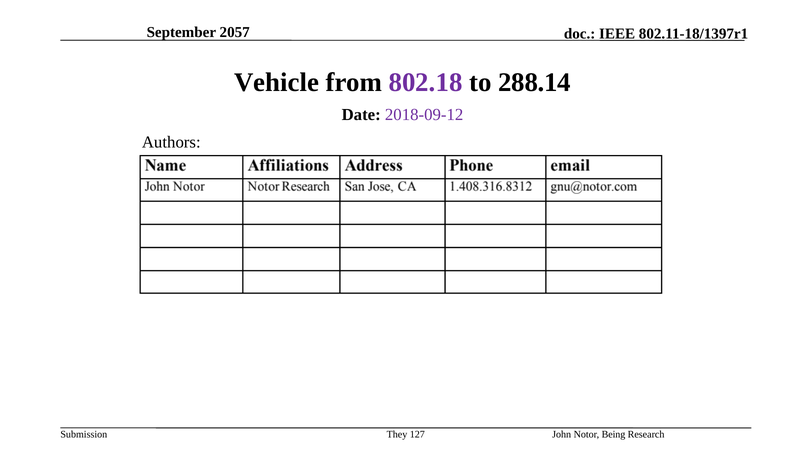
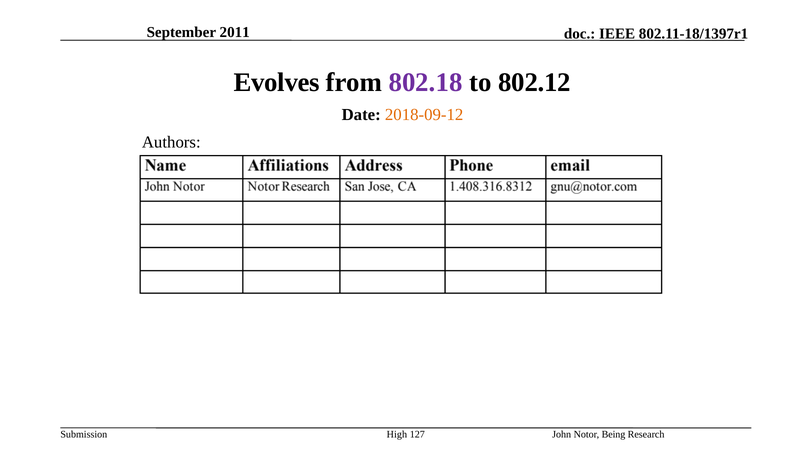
2057: 2057 -> 2011
Vehicle: Vehicle -> Evolves
288.14: 288.14 -> 802.12
2018-09-12 colour: purple -> orange
They: They -> High
